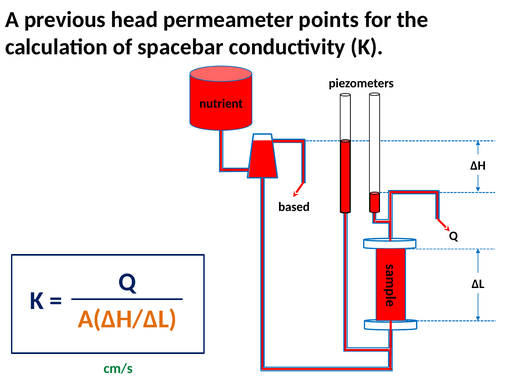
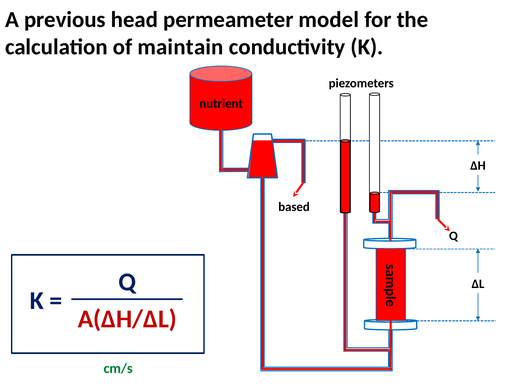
points: points -> model
spacebar: spacebar -> maintain
A(∆H/∆L colour: orange -> red
